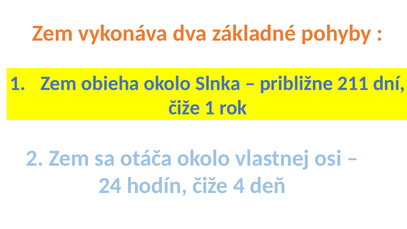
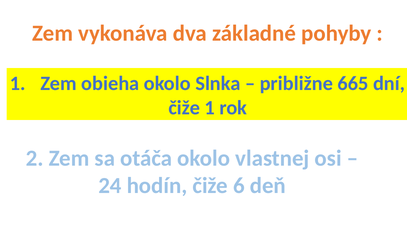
211: 211 -> 665
4: 4 -> 6
